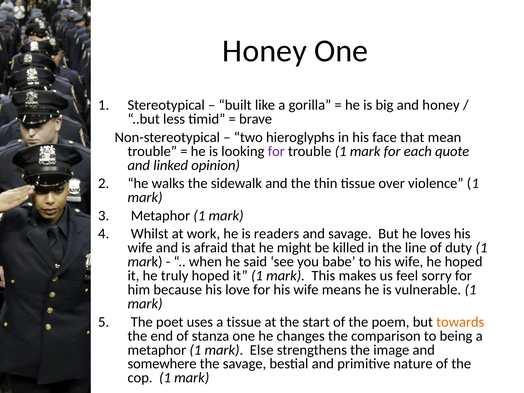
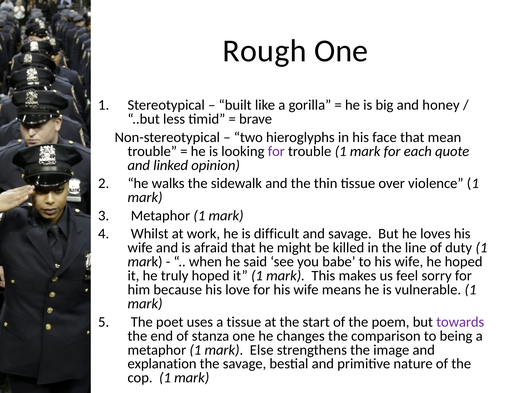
Honey at (265, 51): Honey -> Rough
readers: readers -> difficult
towards colour: orange -> purple
somewhere: somewhere -> explanation
